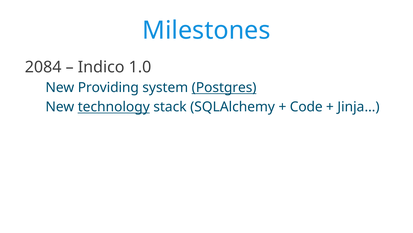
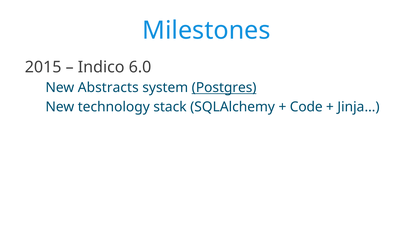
2084: 2084 -> 2015
1.0: 1.0 -> 6.0
Providing: Providing -> Abstracts
technology underline: present -> none
